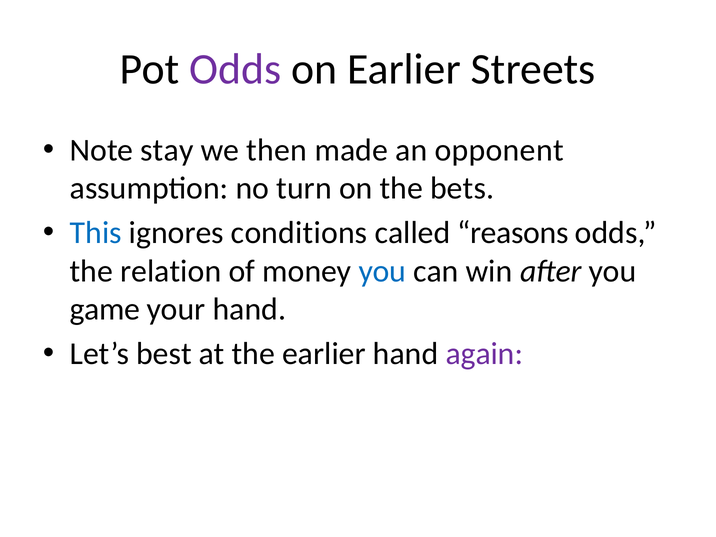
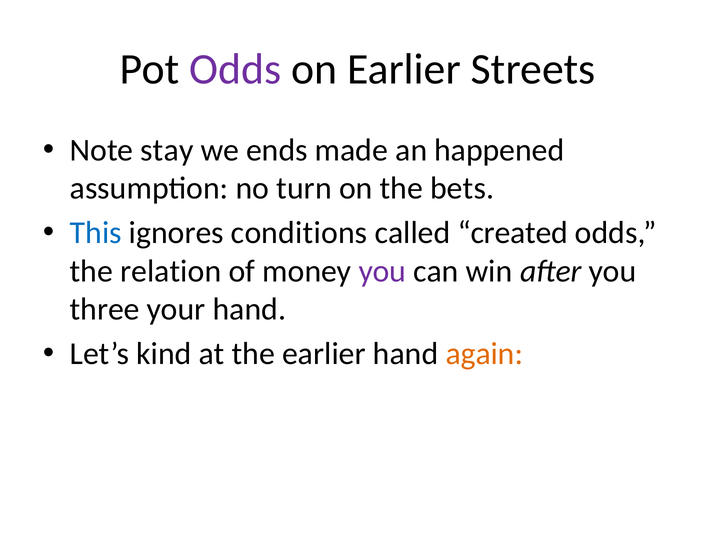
then: then -> ends
opponent: opponent -> happened
reasons: reasons -> created
you at (382, 271) colour: blue -> purple
game: game -> three
best: best -> kind
again colour: purple -> orange
